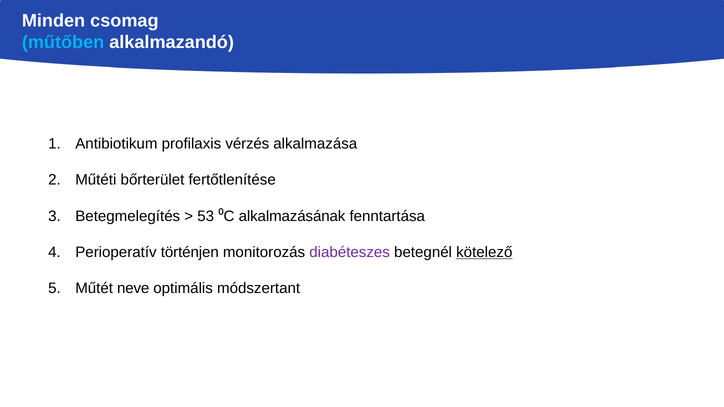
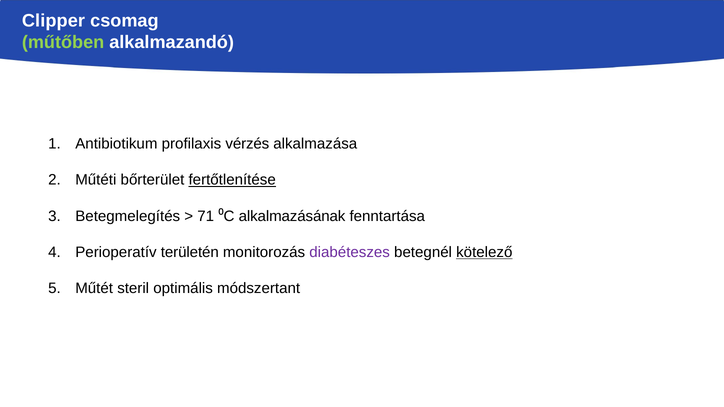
Minden: Minden -> Clipper
műtőben colour: light blue -> light green
fertőtlenítése underline: none -> present
53: 53 -> 71
történjen: történjen -> területén
neve: neve -> steril
